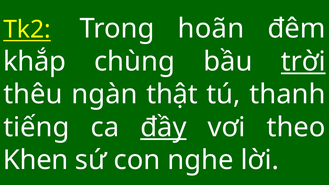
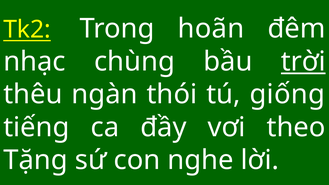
khắp: khắp -> nhạc
thật: thật -> thói
thanh: thanh -> giống
đầy underline: present -> none
Khen: Khen -> Tặng
